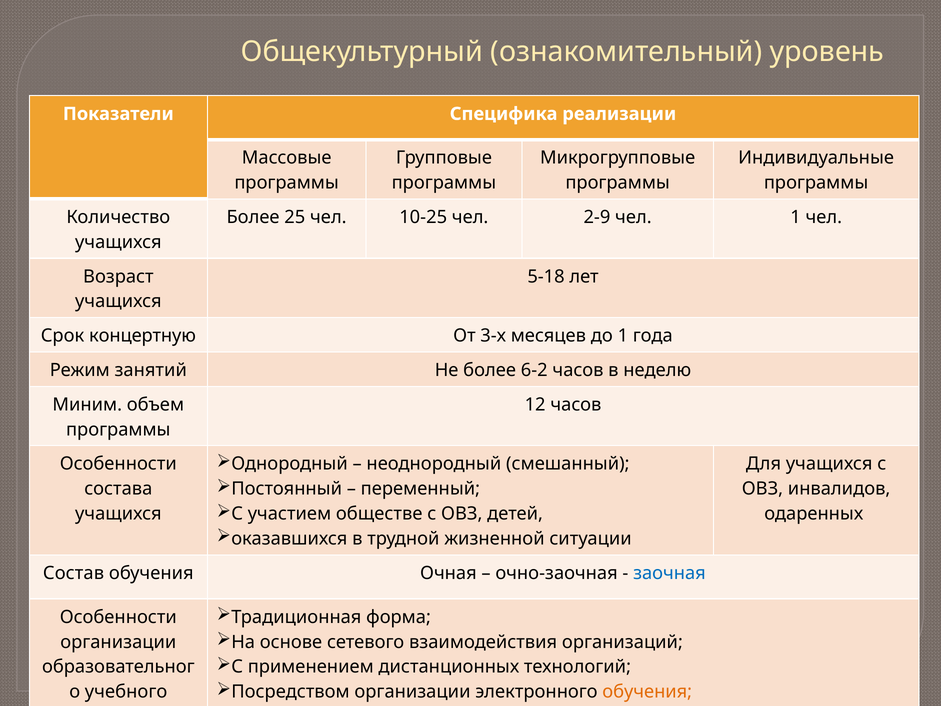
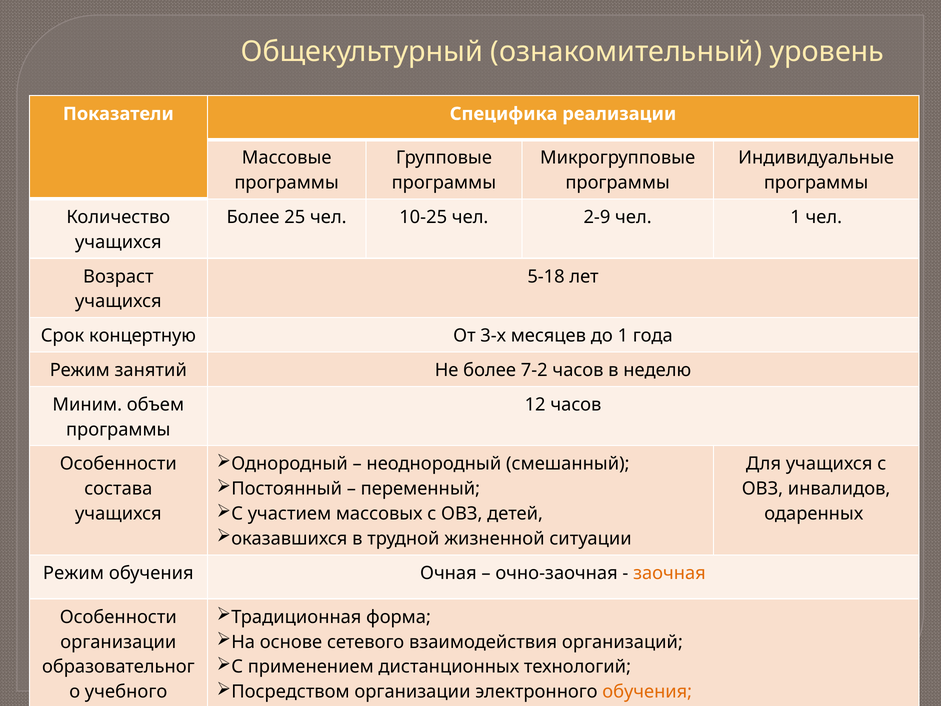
6-2: 6-2 -> 7-2
обществе: обществе -> массовых
Состав at (74, 573): Состав -> Режим
заочная colour: blue -> orange
